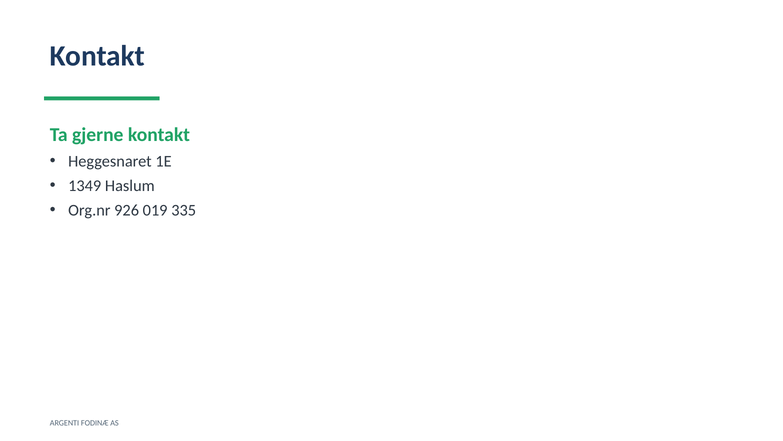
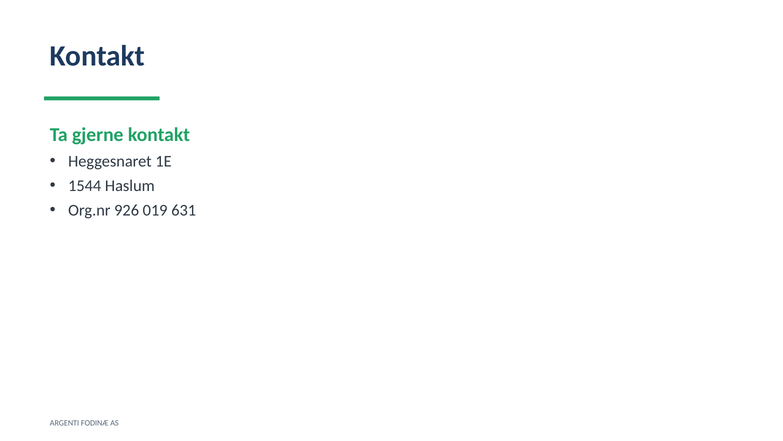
1349: 1349 -> 1544
335: 335 -> 631
